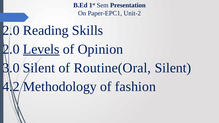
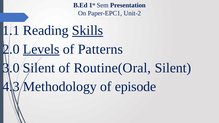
2.0 at (11, 31): 2.0 -> 1.1
Skills underline: none -> present
Opinion: Opinion -> Patterns
4.2: 4.2 -> 4.3
fashion: fashion -> episode
